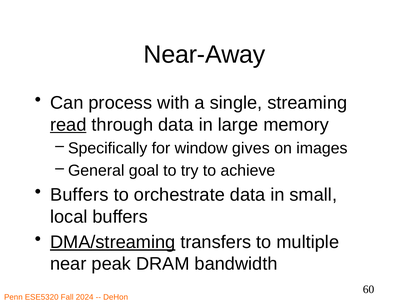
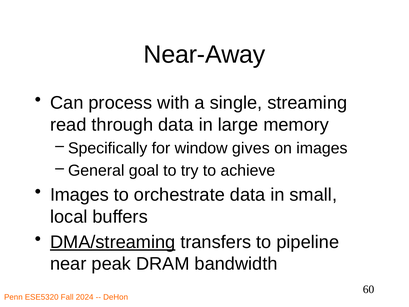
read underline: present -> none
Buffers at (79, 195): Buffers -> Images
multiple: multiple -> pipeline
